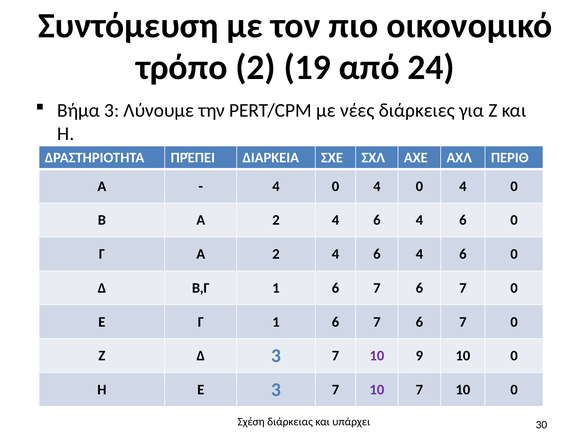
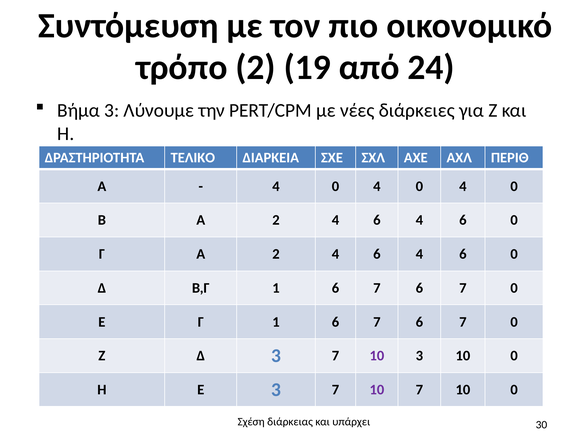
ΠΡΈΠΕΙ: ΠΡΈΠΕΙ -> ΤΕΛΙΚΟ
10 9: 9 -> 3
